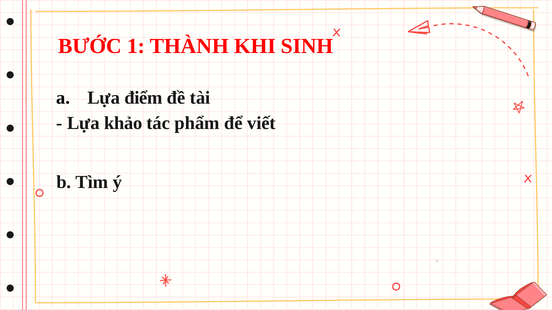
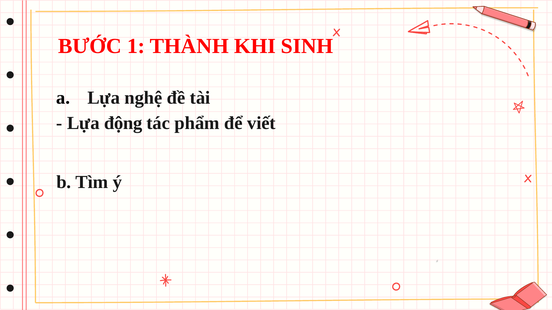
điểm: điểm -> nghệ
khảo: khảo -> động
